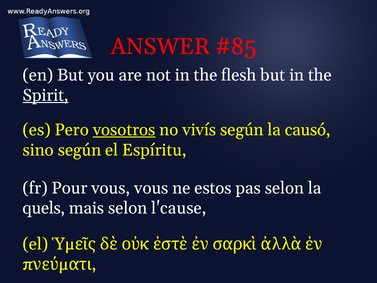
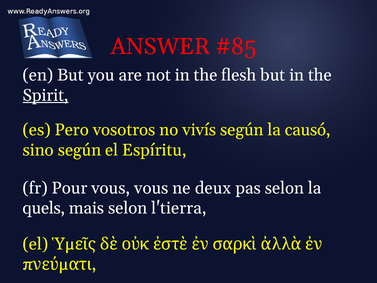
vosotros underline: present -> none
estos: estos -> deux
l'cause: l'cause -> l'tierra
